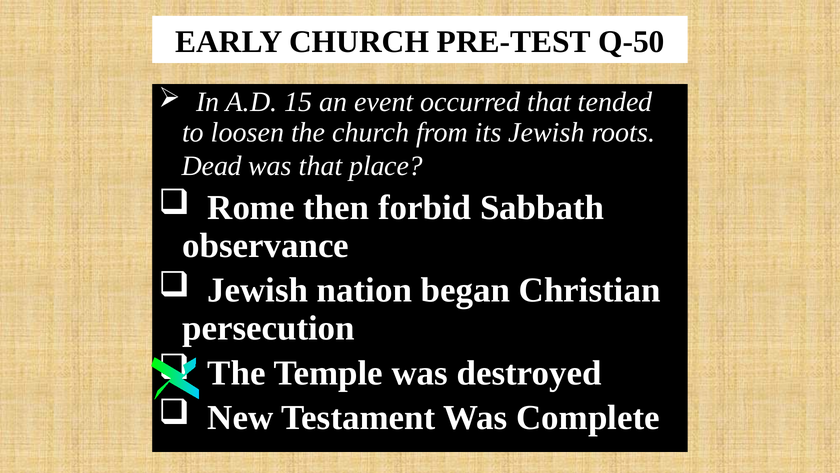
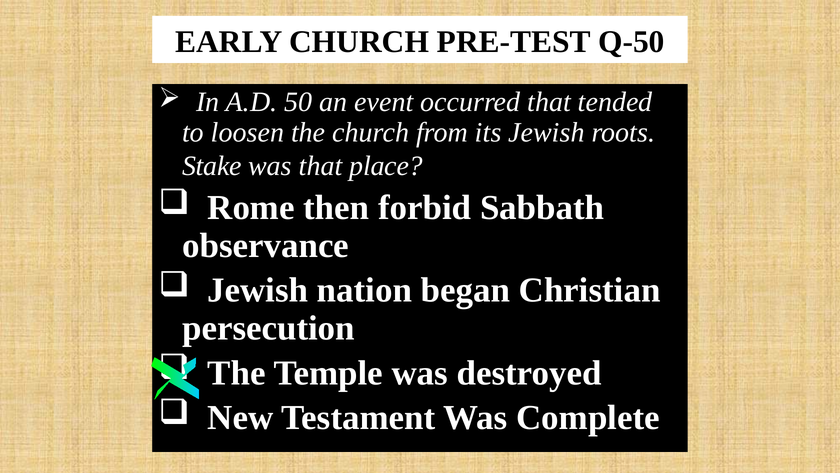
15: 15 -> 50
Dead: Dead -> Stake
